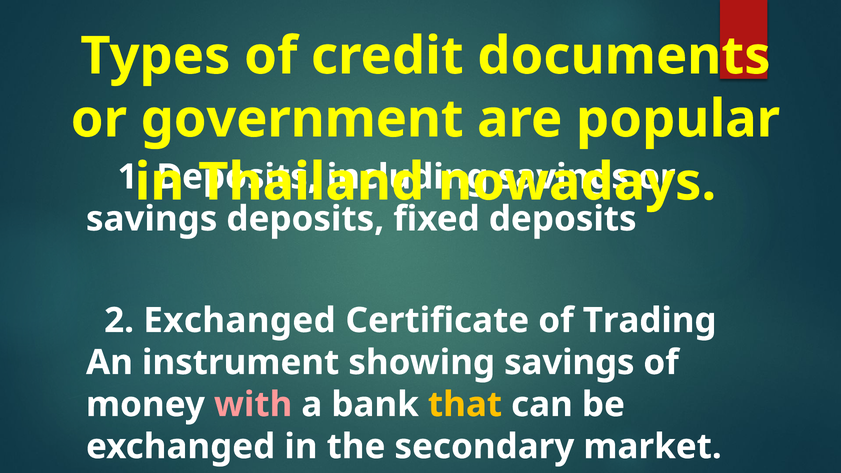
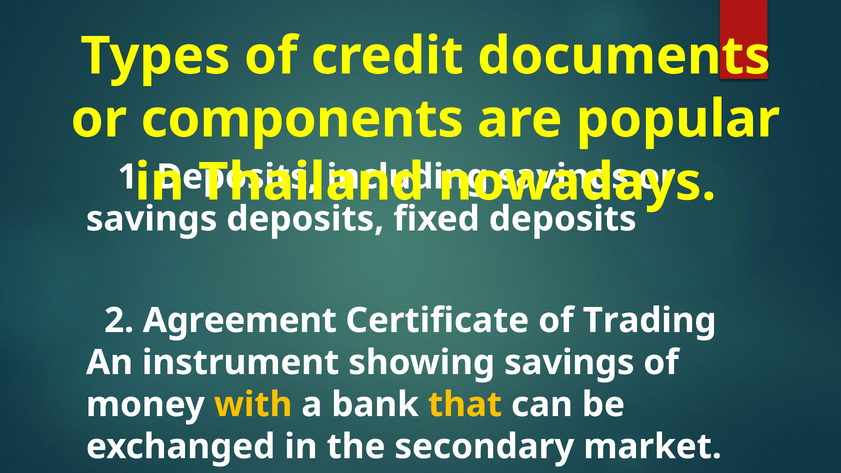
government: government -> components
2 Exchanged: Exchanged -> Agreement
with colour: pink -> yellow
